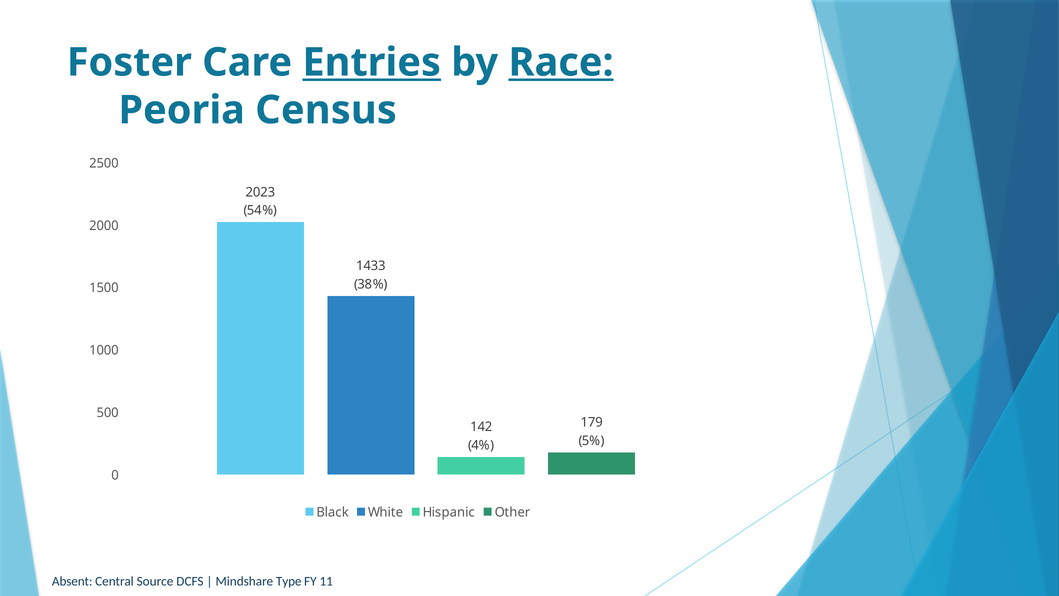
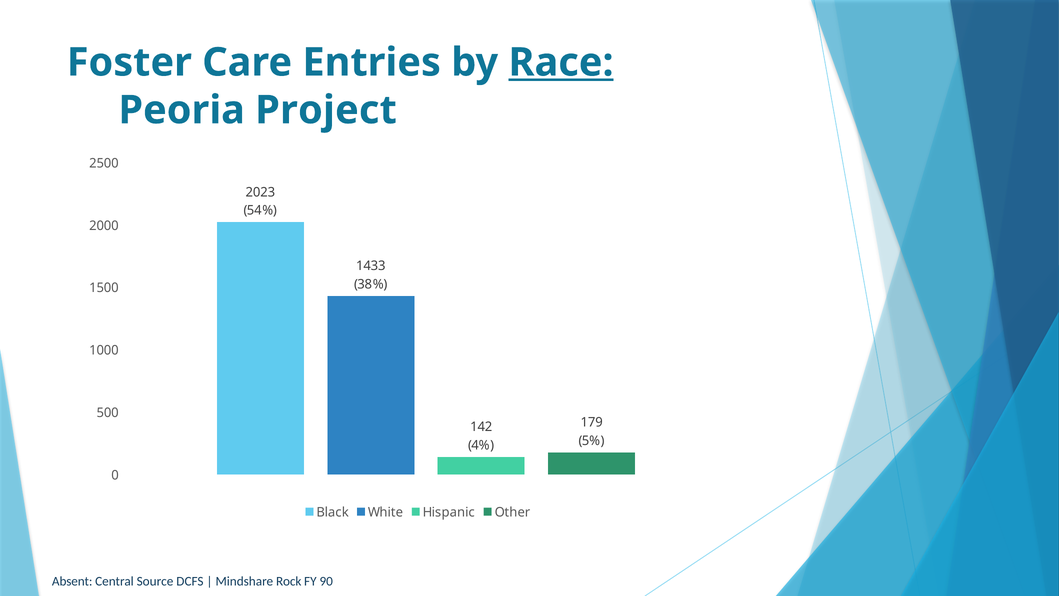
Entries underline: present -> none
Census: Census -> Project
Type: Type -> Rock
11: 11 -> 90
